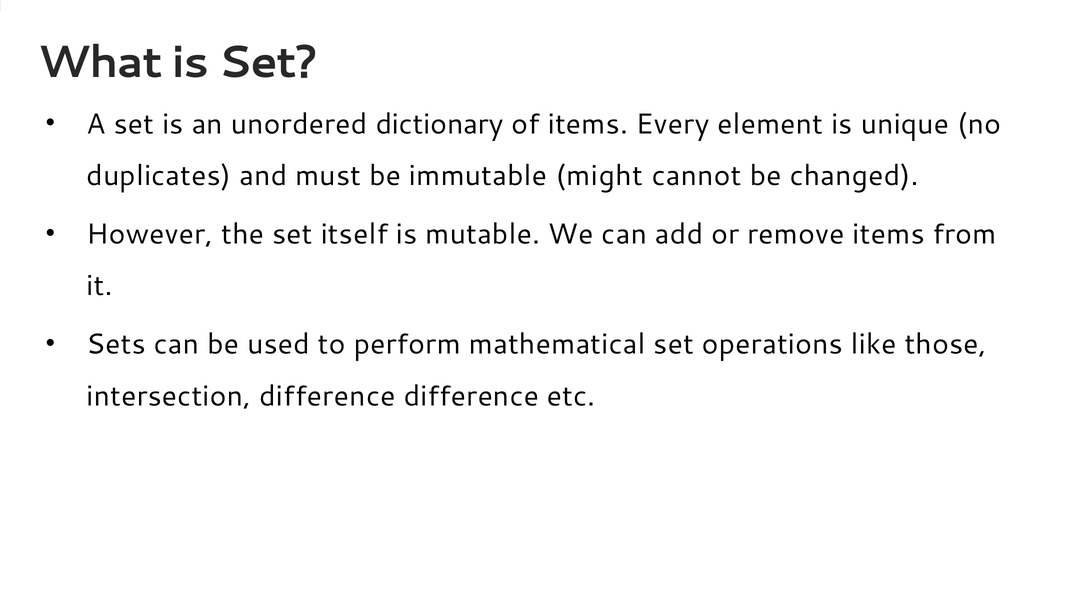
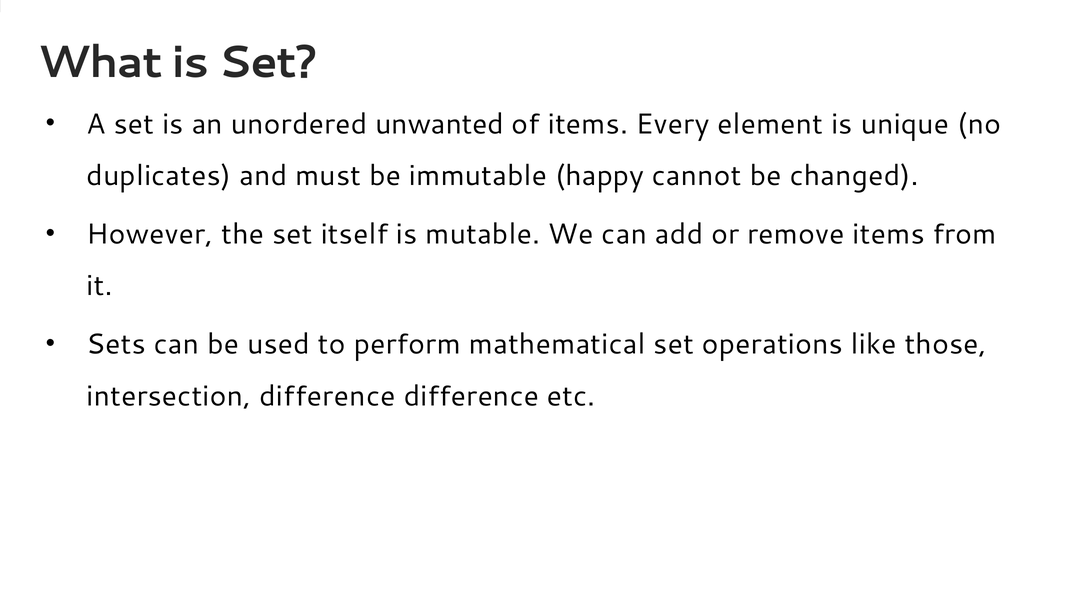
dictionary: dictionary -> unwanted
might: might -> happy
